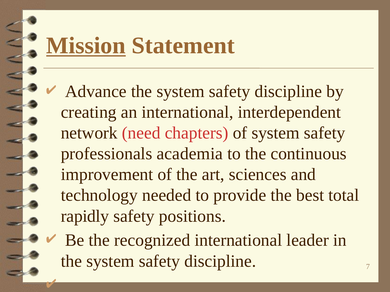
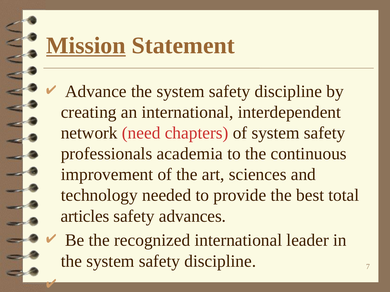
rapidly: rapidly -> articles
positions: positions -> advances
